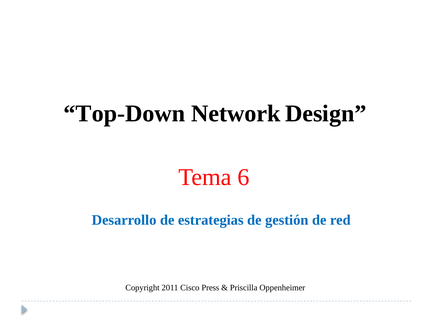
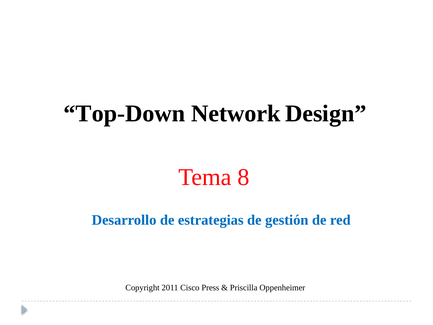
6: 6 -> 8
